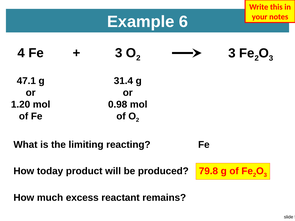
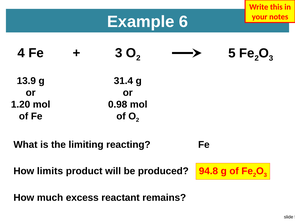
3 at (232, 53): 3 -> 5
47.1: 47.1 -> 13.9
today: today -> limits
79.8: 79.8 -> 94.8
